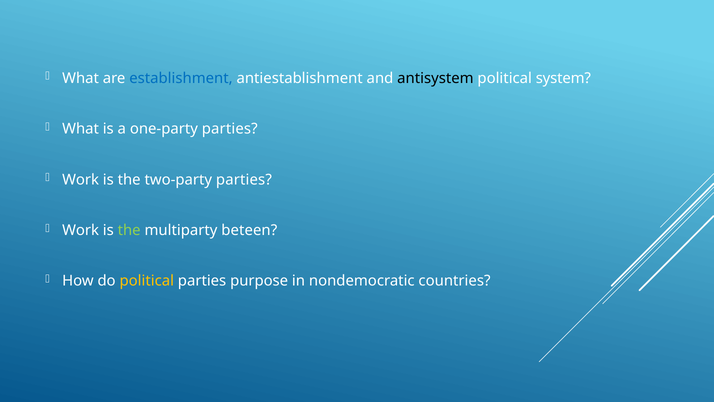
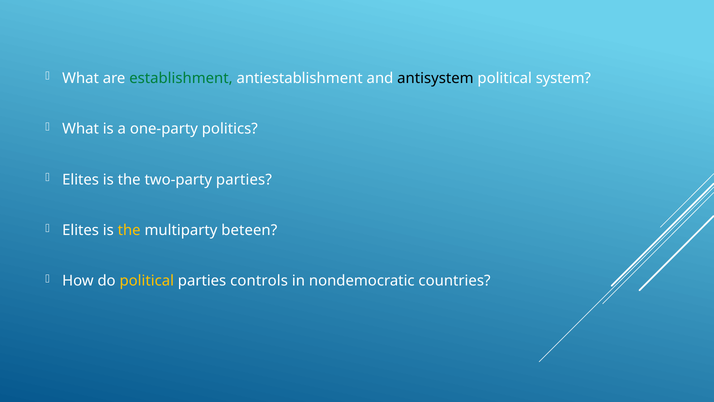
establishment colour: blue -> green
one-party parties: parties -> politics
Work at (81, 179): Work -> Elites
Work at (81, 230): Work -> Elites
the at (129, 230) colour: light green -> yellow
purpose: purpose -> controls
